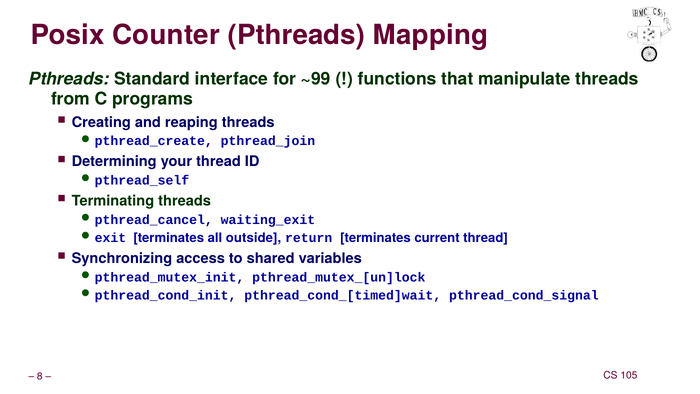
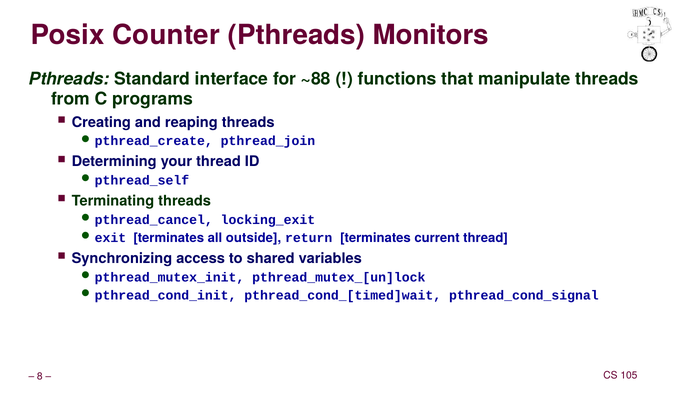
Mapping: Mapping -> Monitors
~99: ~99 -> ~88
waiting_exit: waiting_exit -> locking_exit
